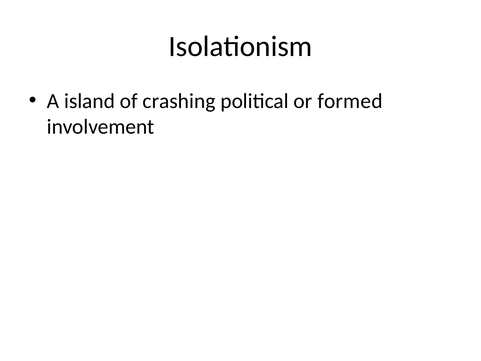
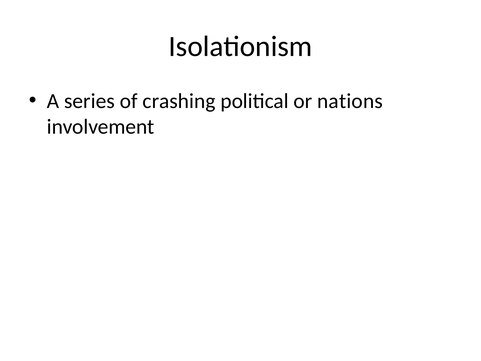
island: island -> series
formed: formed -> nations
